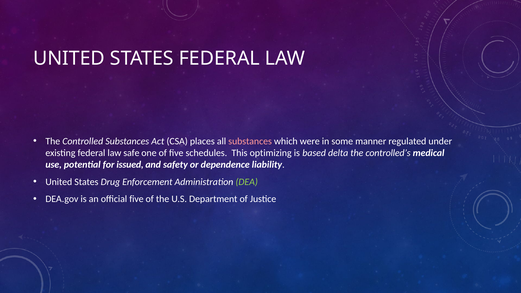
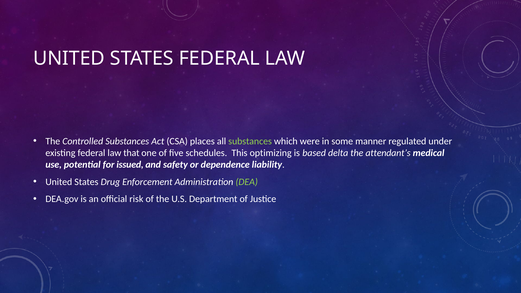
substances at (250, 141) colour: pink -> light green
safe: safe -> that
controlled’s: controlled’s -> attendant’s
official five: five -> risk
